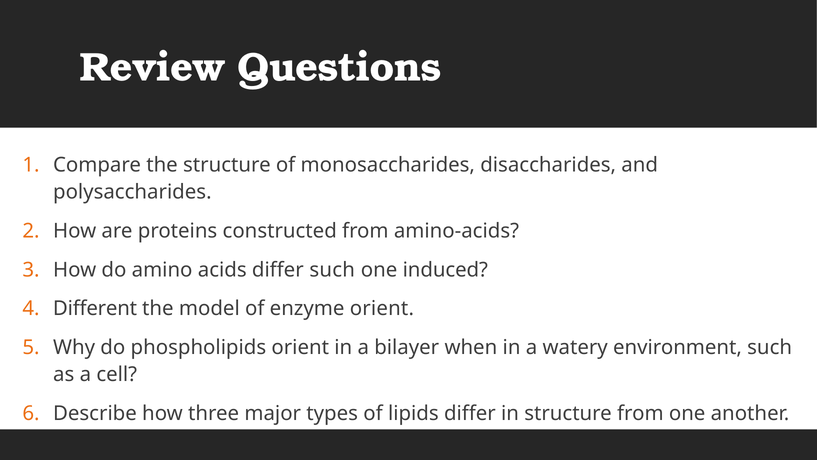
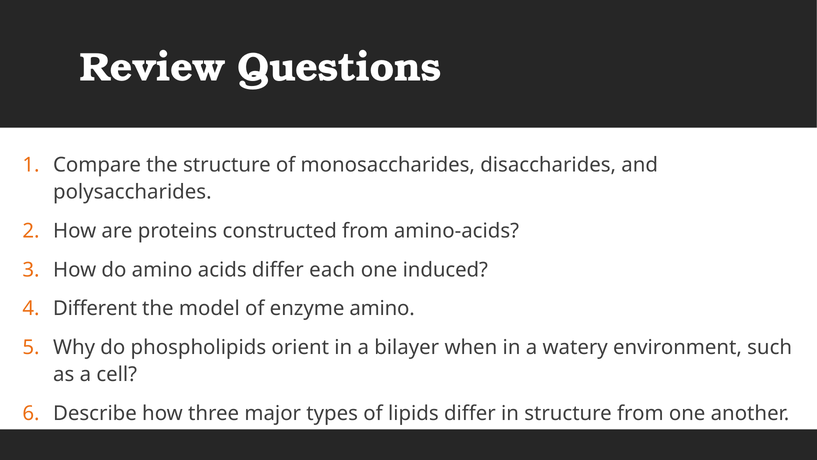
differ such: such -> each
enzyme orient: orient -> amino
